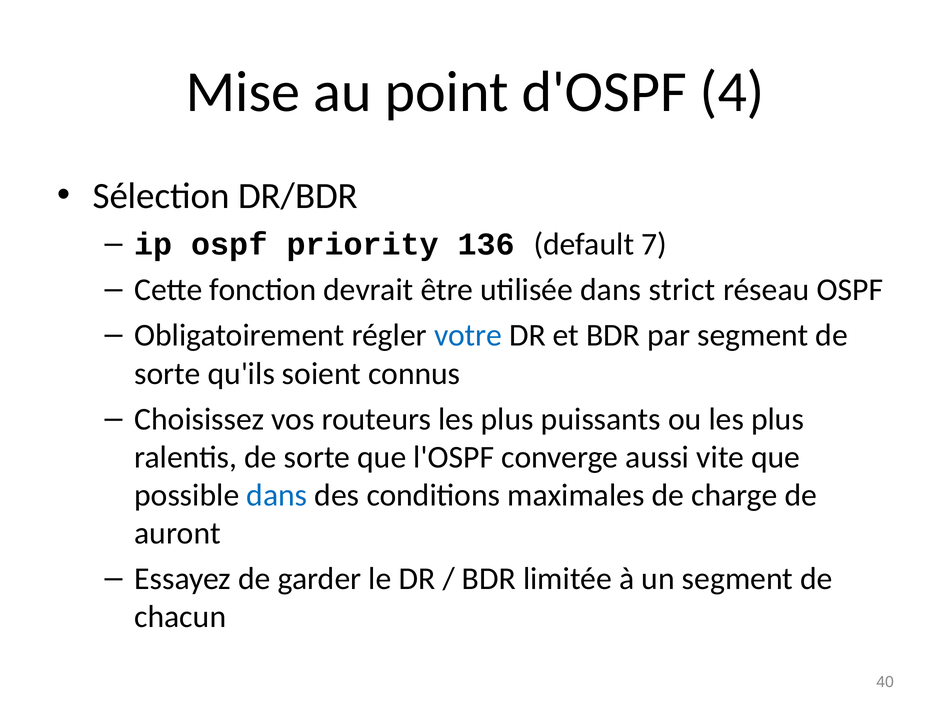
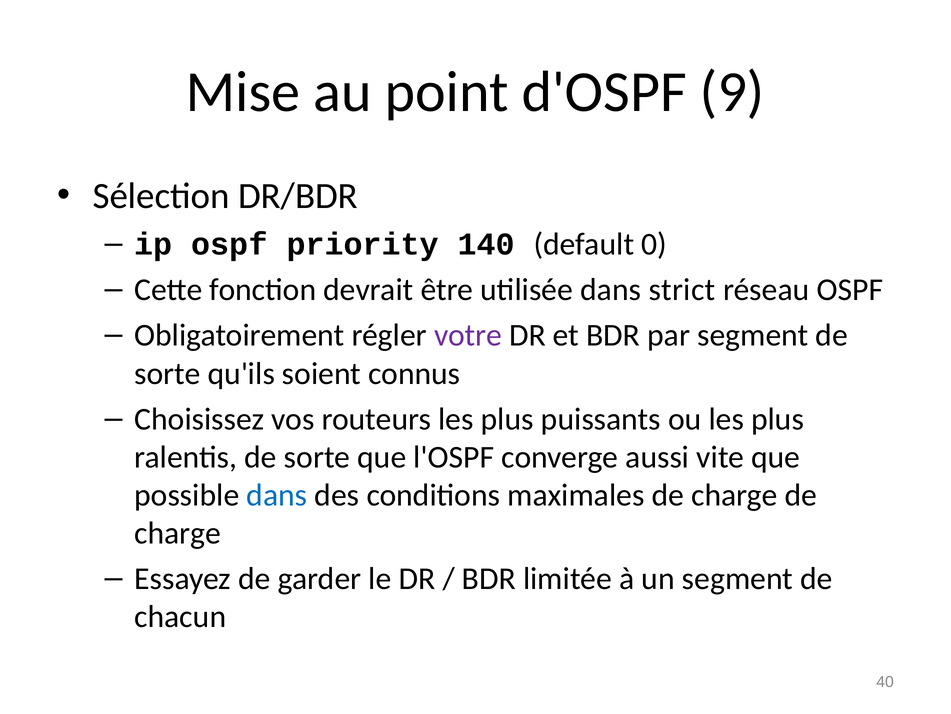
4: 4 -> 9
136: 136 -> 140
7: 7 -> 0
votre colour: blue -> purple
auront at (178, 533): auront -> charge
